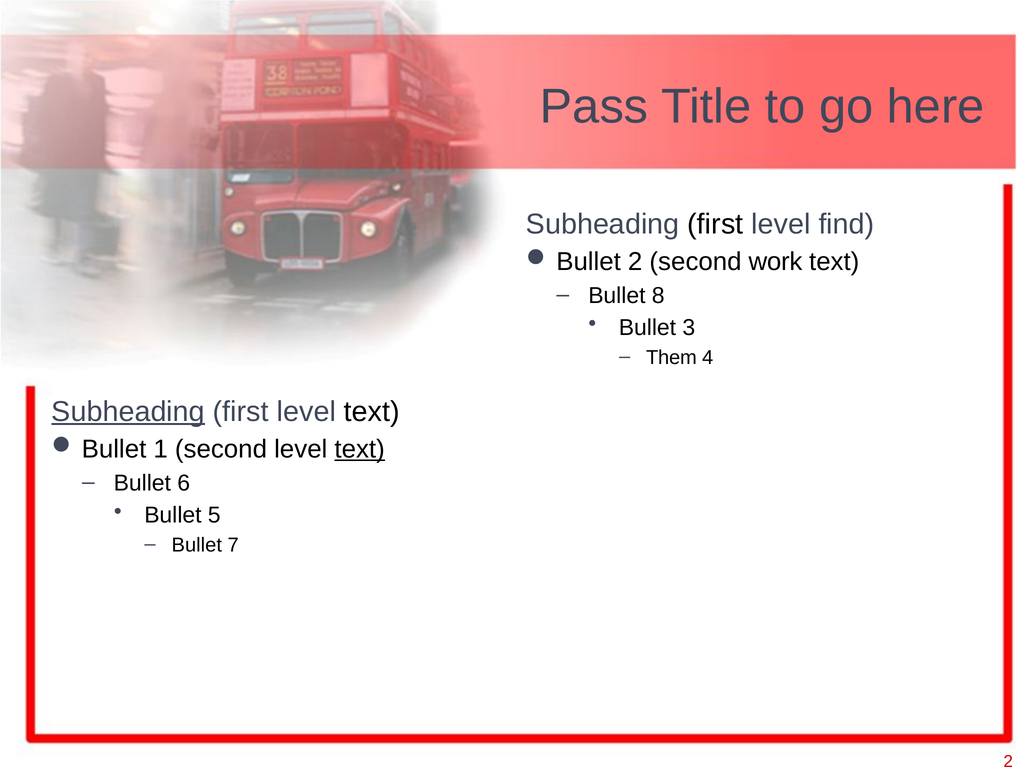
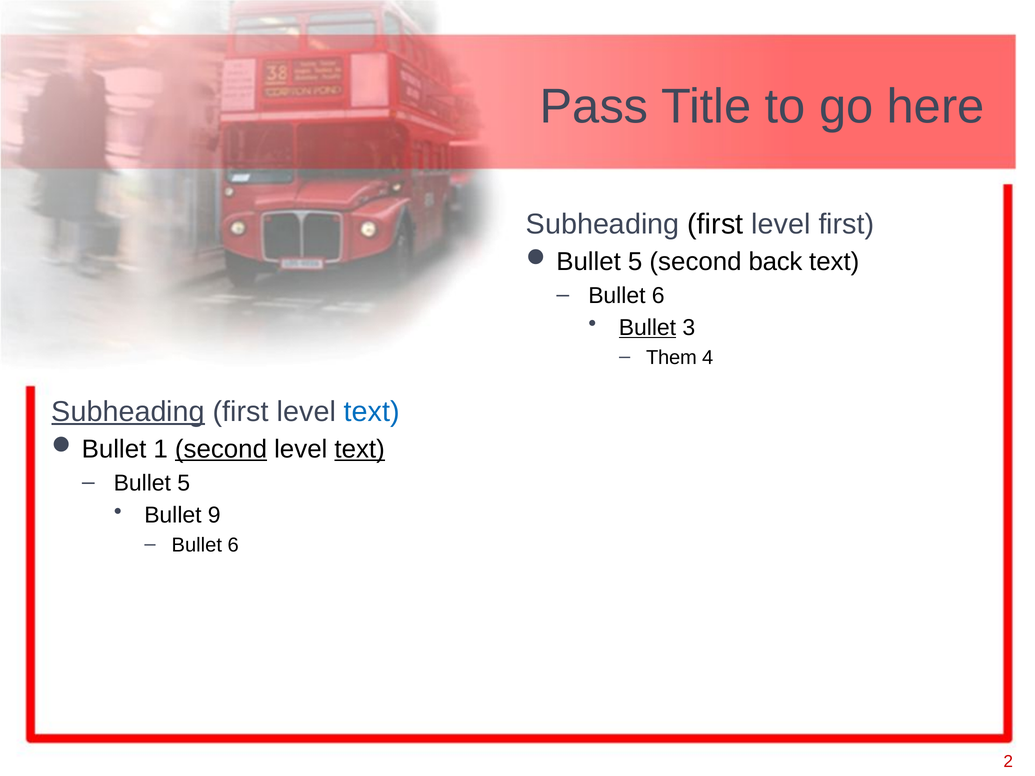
level find: find -> first
2 at (635, 262): 2 -> 5
work: work -> back
8 at (658, 296): 8 -> 6
Bullet at (647, 328) underline: none -> present
text at (372, 412) colour: black -> blue
second at (221, 449) underline: none -> present
Bullet 6: 6 -> 5
5: 5 -> 9
7 at (233, 545): 7 -> 6
